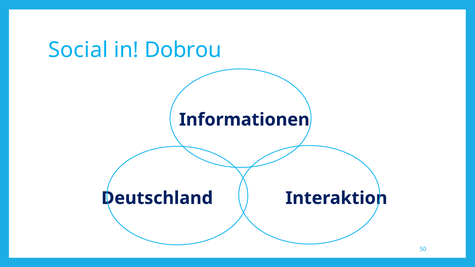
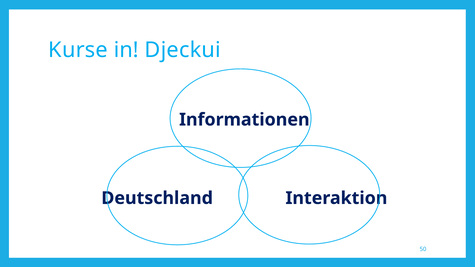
Social: Social -> Kurse
Dobrou: Dobrou -> Djeckui
